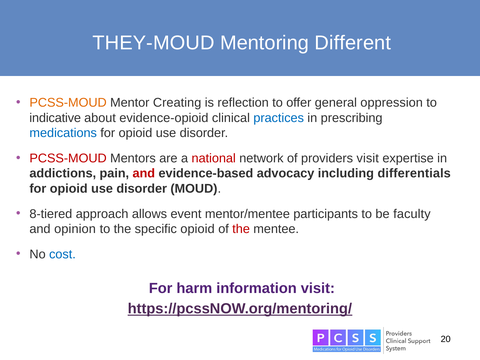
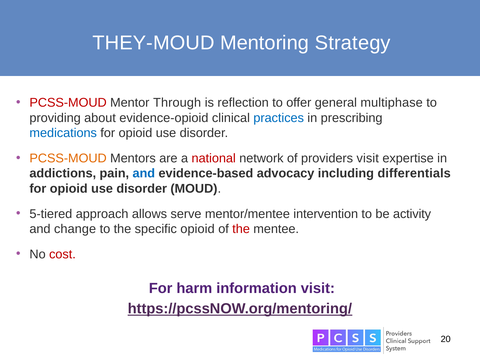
Different: Different -> Strategy
PCSS-MOUD at (68, 103) colour: orange -> red
Creating: Creating -> Through
oppression: oppression -> multiphase
indicative: indicative -> providing
PCSS-MOUD at (68, 158) colour: red -> orange
and at (144, 173) colour: red -> blue
8-tiered: 8-tiered -> 5-tiered
event: event -> serve
participants: participants -> intervention
faculty: faculty -> activity
opinion: opinion -> change
cost colour: blue -> red
